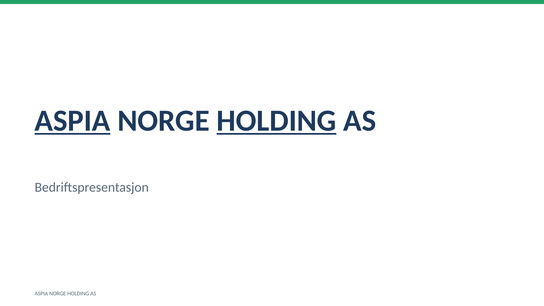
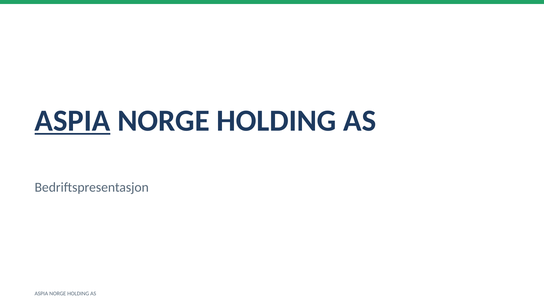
HOLDING at (276, 121) underline: present -> none
